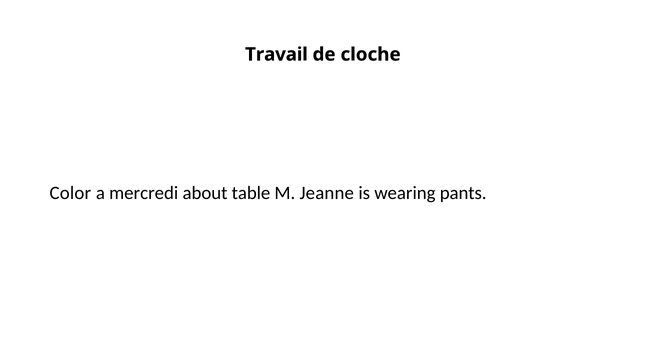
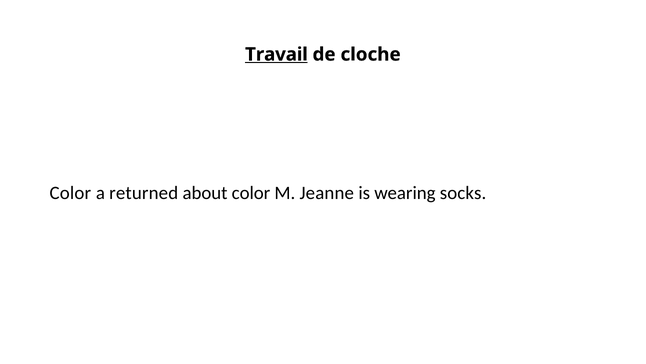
Travail underline: none -> present
mercredi: mercredi -> returned
about table: table -> color
pants: pants -> socks
